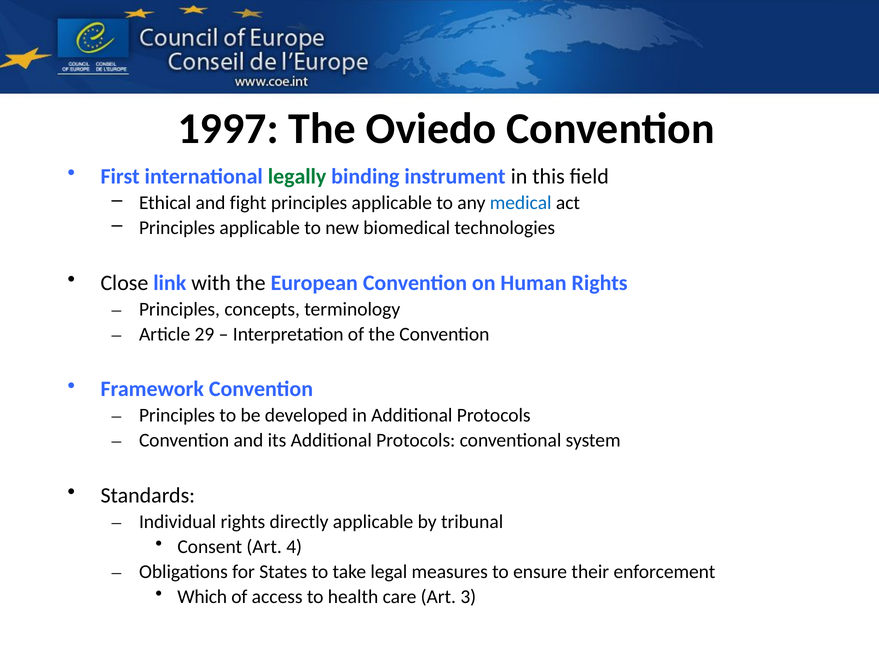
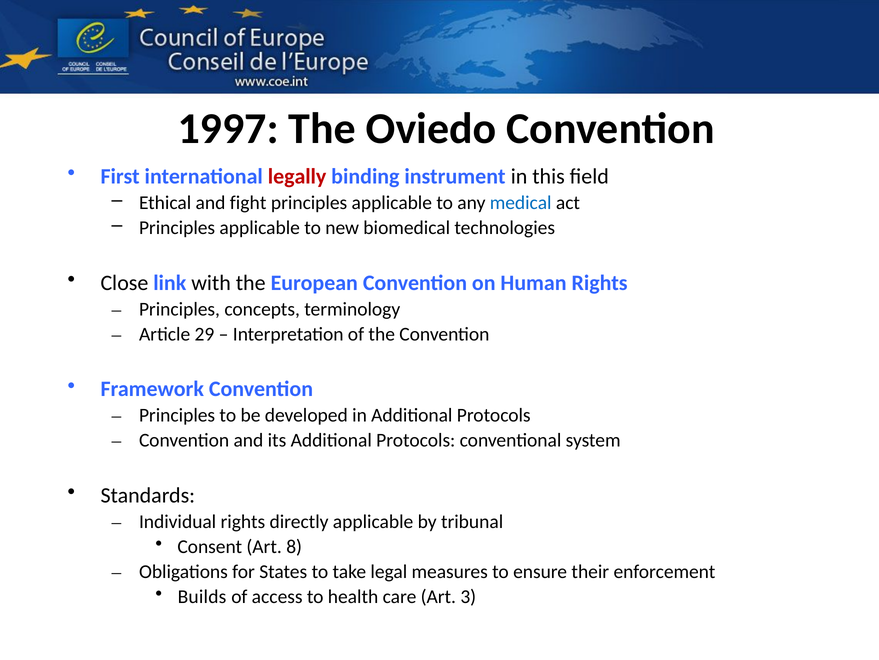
legally colour: green -> red
4: 4 -> 8
Which: Which -> Builds
